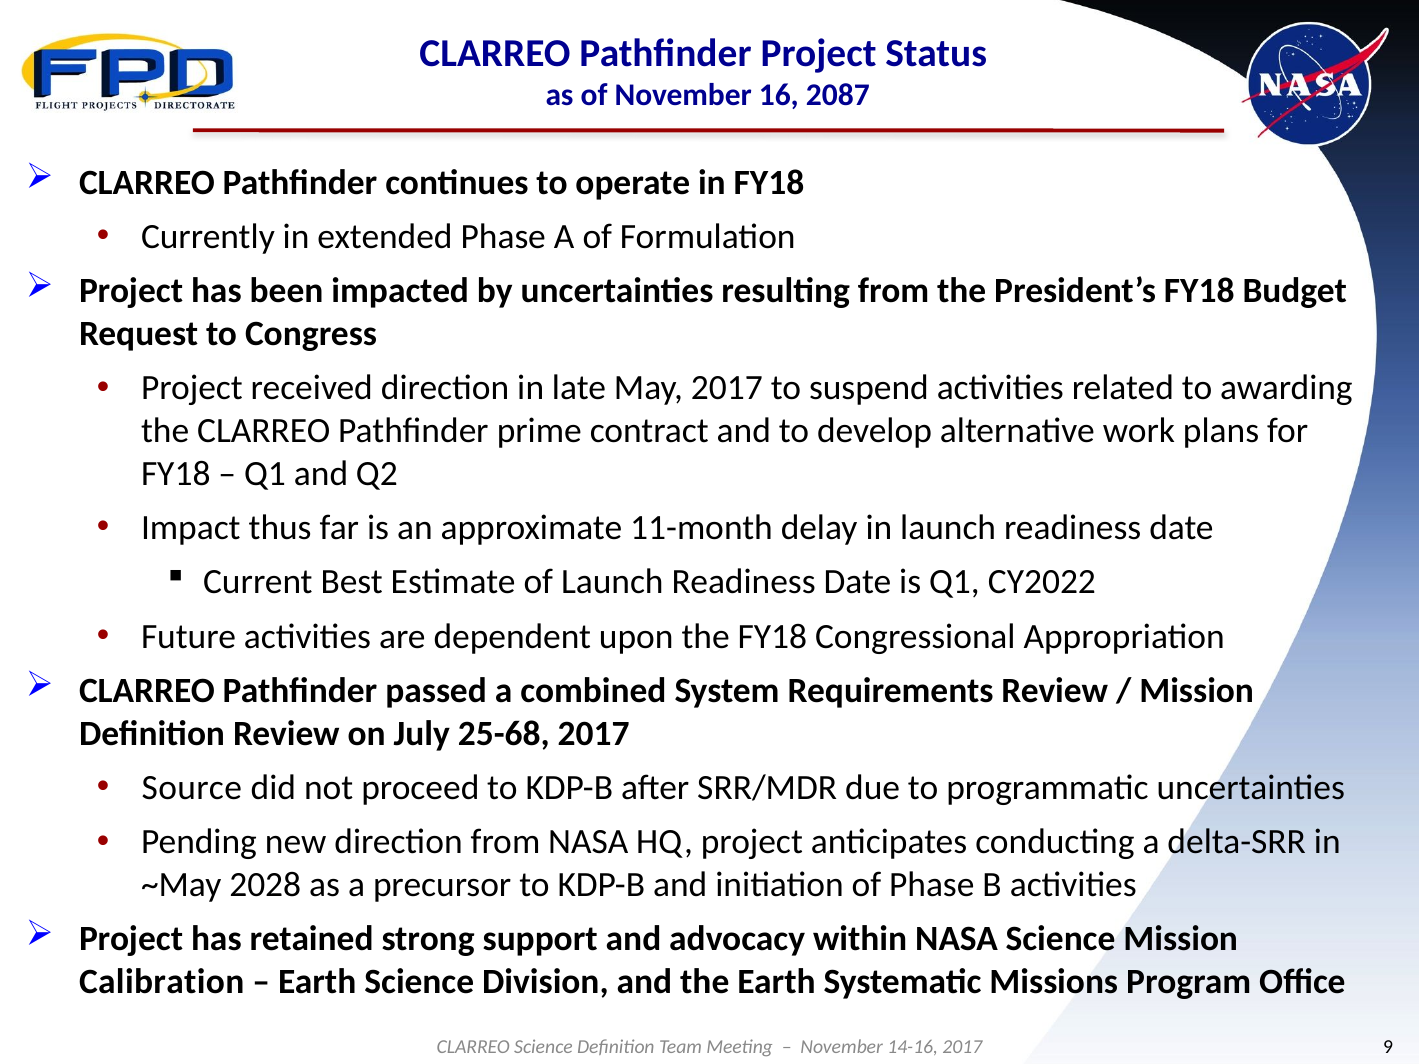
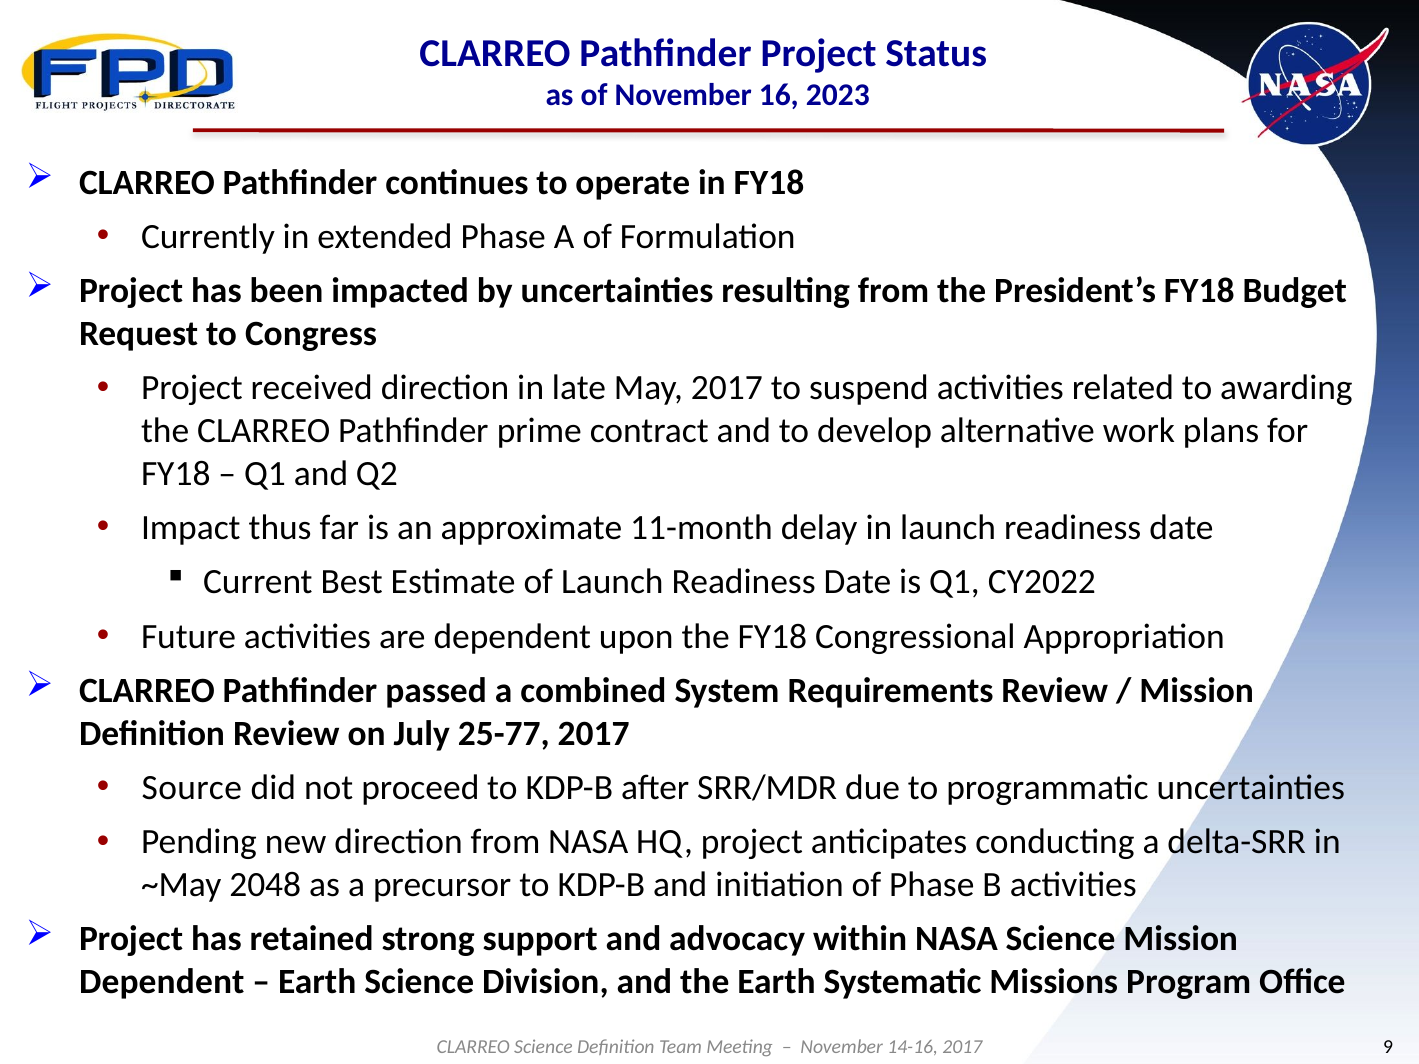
2087: 2087 -> 2023
25-68: 25-68 -> 25-77
2028: 2028 -> 2048
Calibration at (162, 982): Calibration -> Dependent
